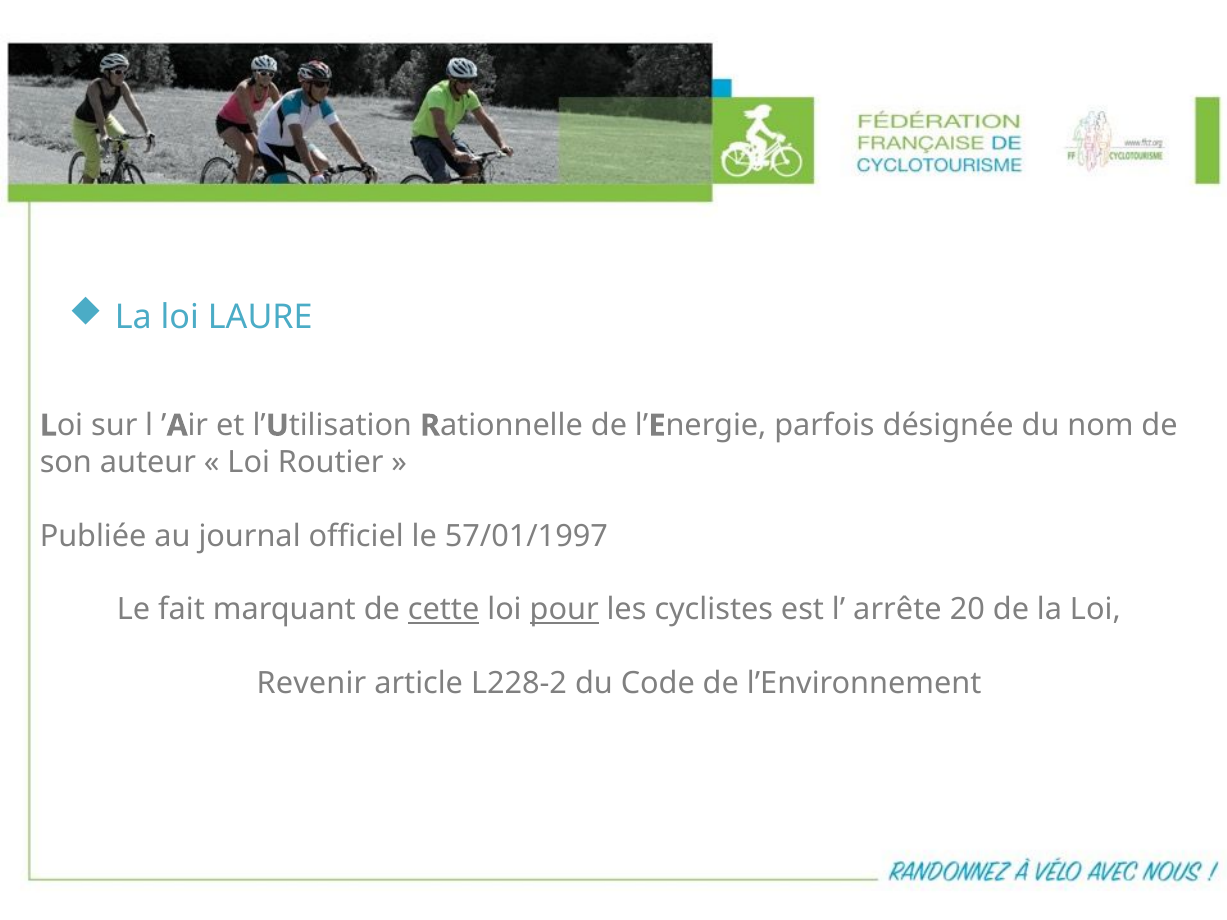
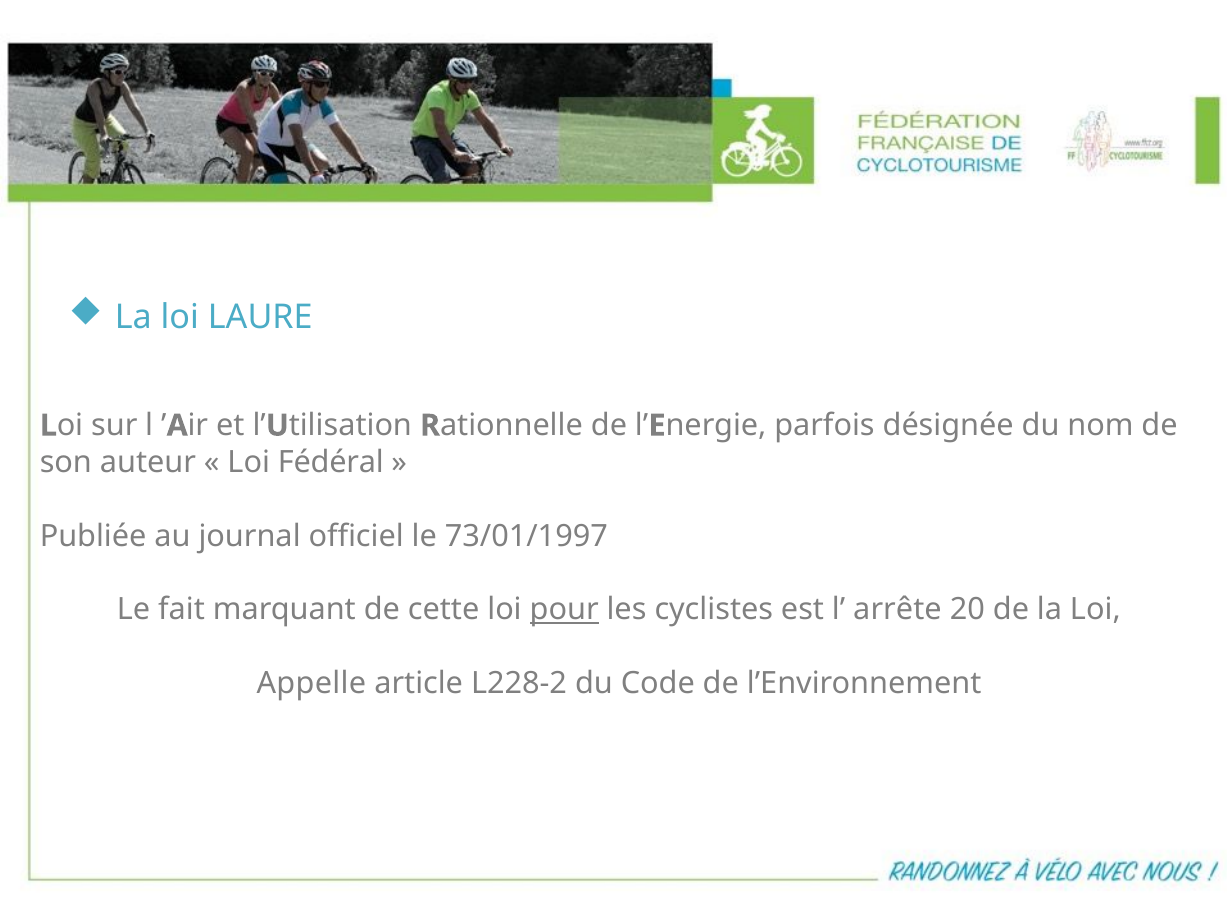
Routier: Routier -> Fédéral
57/01/1997: 57/01/1997 -> 73/01/1997
cette underline: present -> none
Revenir: Revenir -> Appelle
